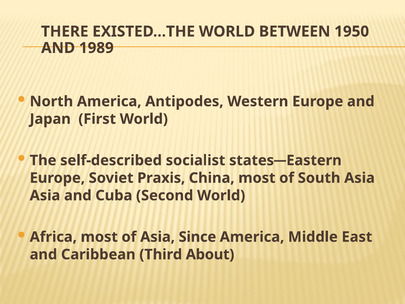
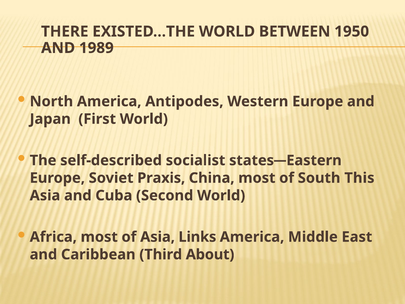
South Asia: Asia -> This
Since: Since -> Links
